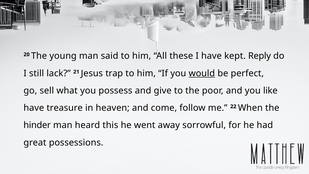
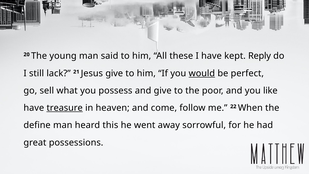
Jesus trap: trap -> give
treasure underline: none -> present
hinder: hinder -> define
